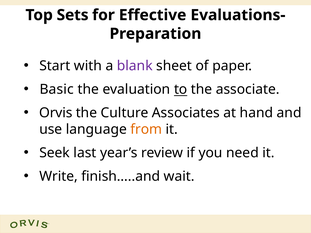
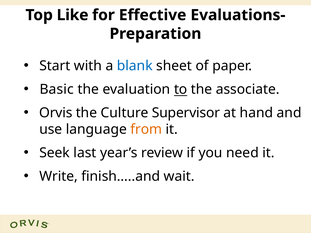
Sets: Sets -> Like
blank colour: purple -> blue
Associates: Associates -> Supervisor
